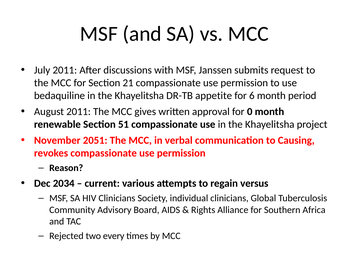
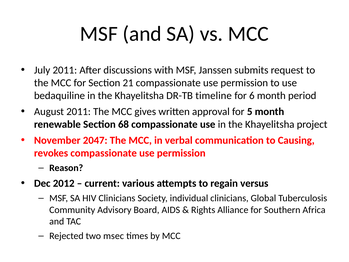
appetite: appetite -> timeline
0: 0 -> 5
51: 51 -> 68
2051: 2051 -> 2047
2034: 2034 -> 2012
every: every -> msec
